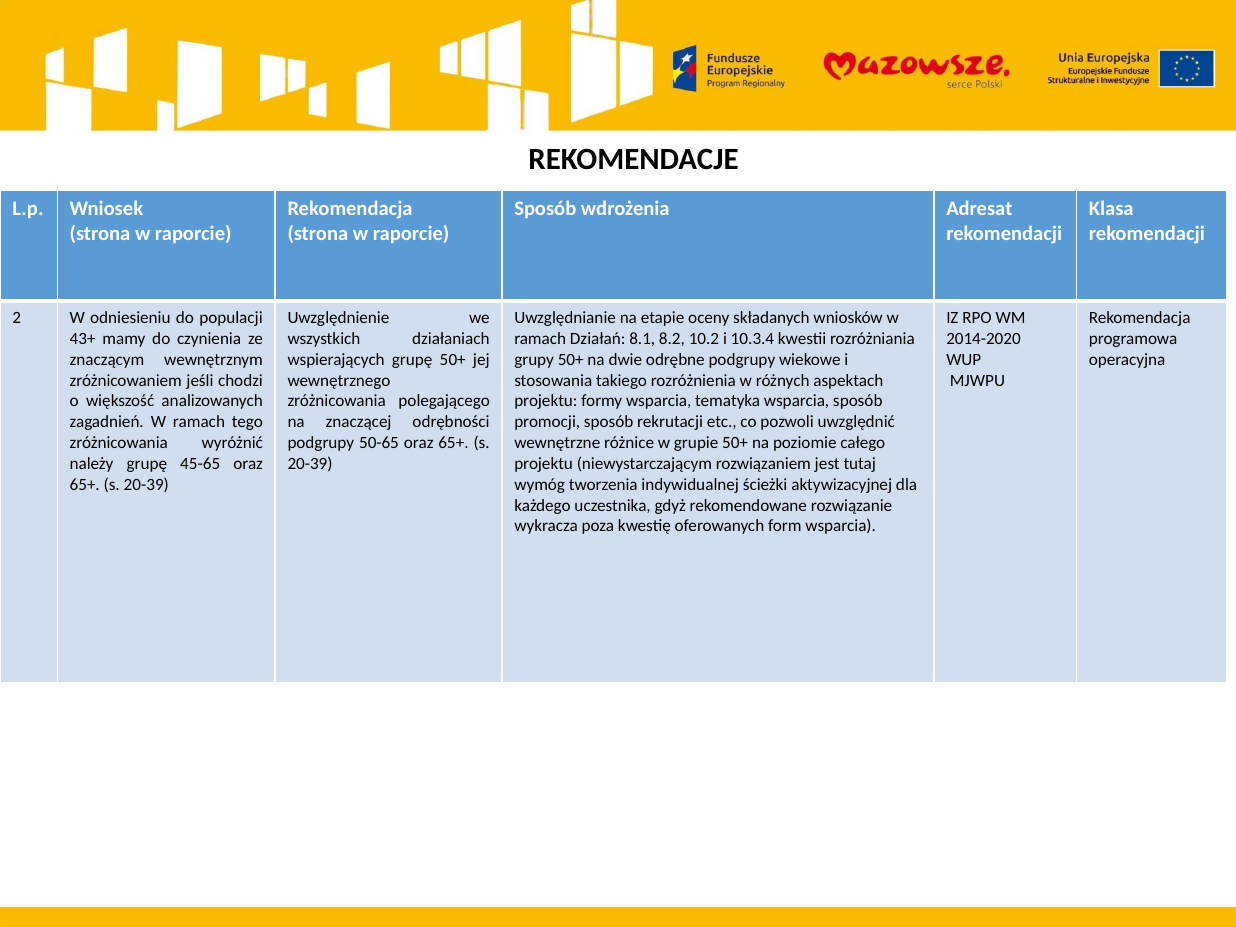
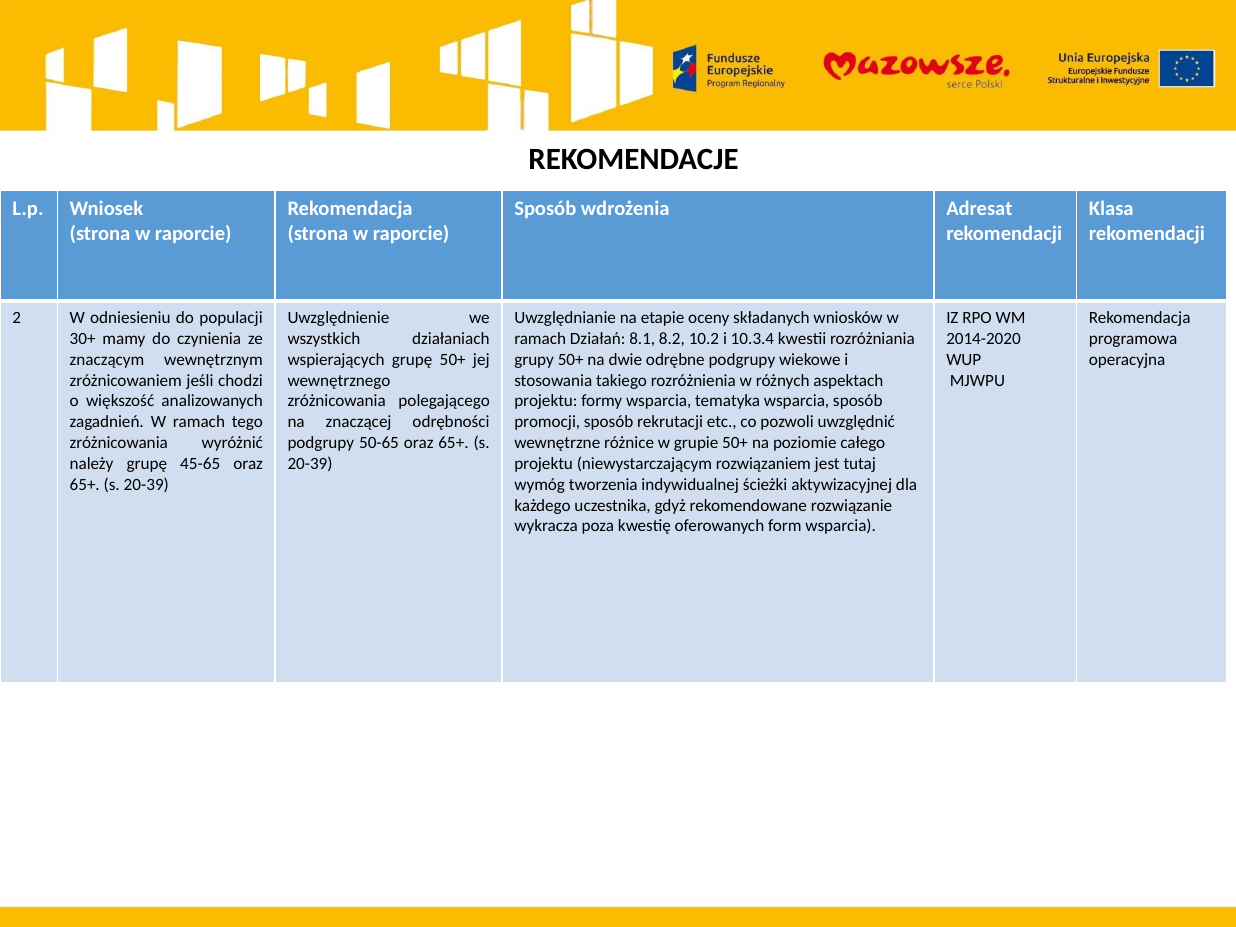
43+: 43+ -> 30+
